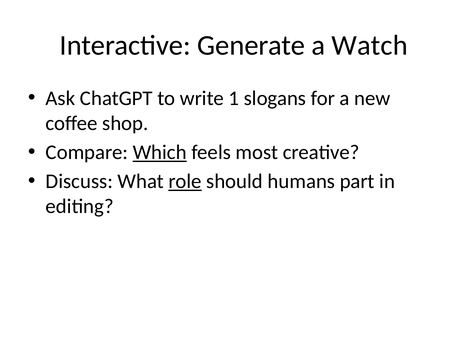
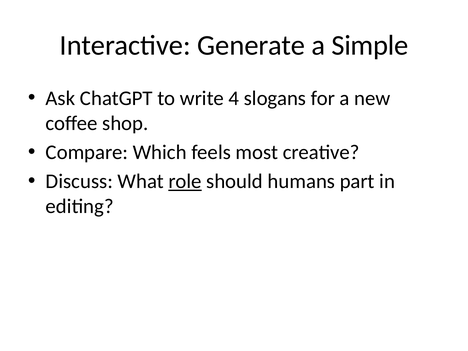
Watch: Watch -> Simple
1: 1 -> 4
Which underline: present -> none
